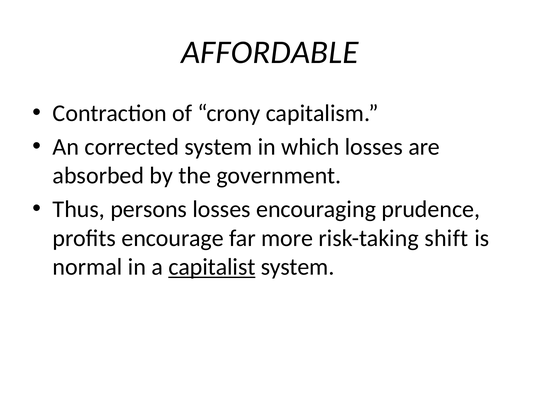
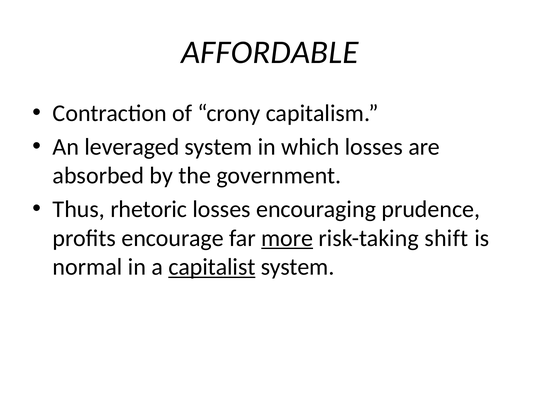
corrected: corrected -> leveraged
persons: persons -> rhetoric
more underline: none -> present
